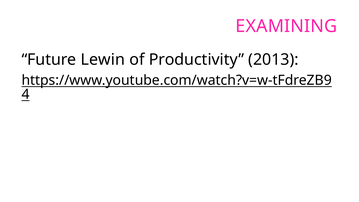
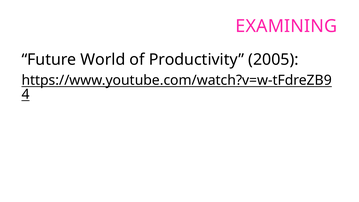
Lewin: Lewin -> World
2013: 2013 -> 2005
